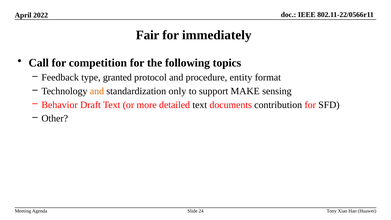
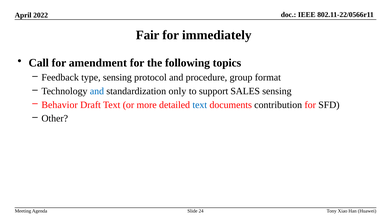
competition: competition -> amendment
type granted: granted -> sensing
entity: entity -> group
and at (97, 91) colour: orange -> blue
MAKE: MAKE -> SALES
text at (200, 105) colour: black -> blue
